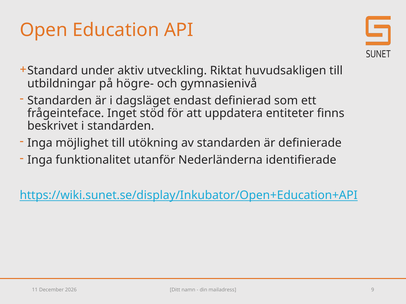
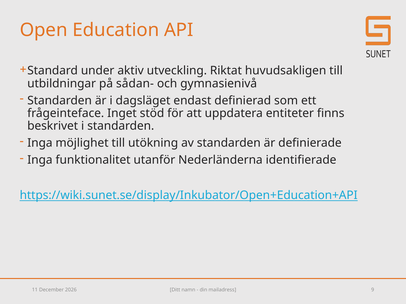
högre-: högre- -> sådan-
